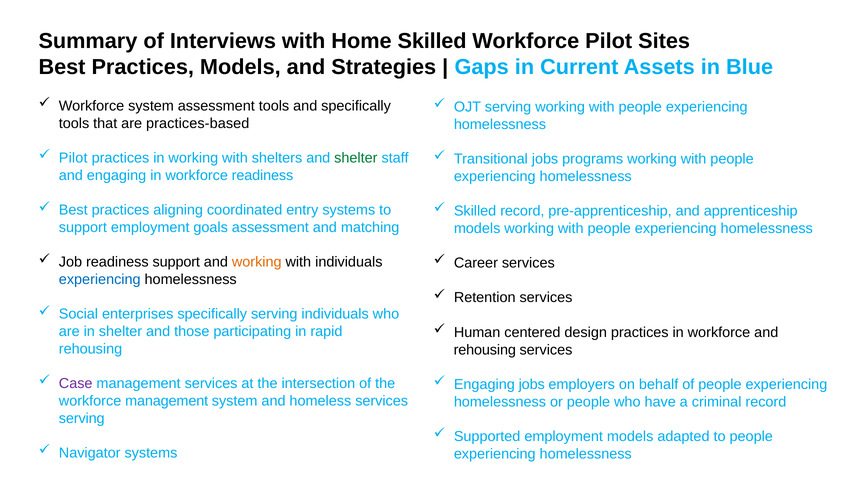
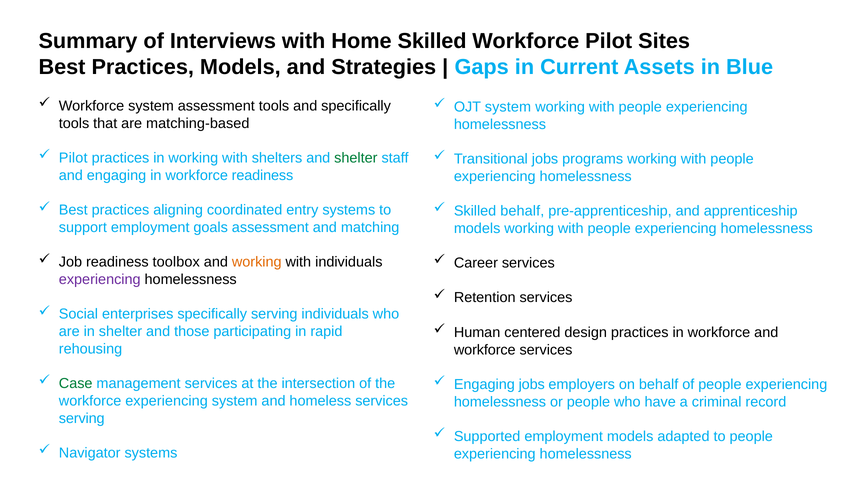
OJT serving: serving -> system
practices-based: practices-based -> matching-based
Skilled record: record -> behalf
readiness support: support -> toolbox
experiencing at (100, 280) colour: blue -> purple
rehousing at (485, 350): rehousing -> workforce
Case colour: purple -> green
workforce management: management -> experiencing
